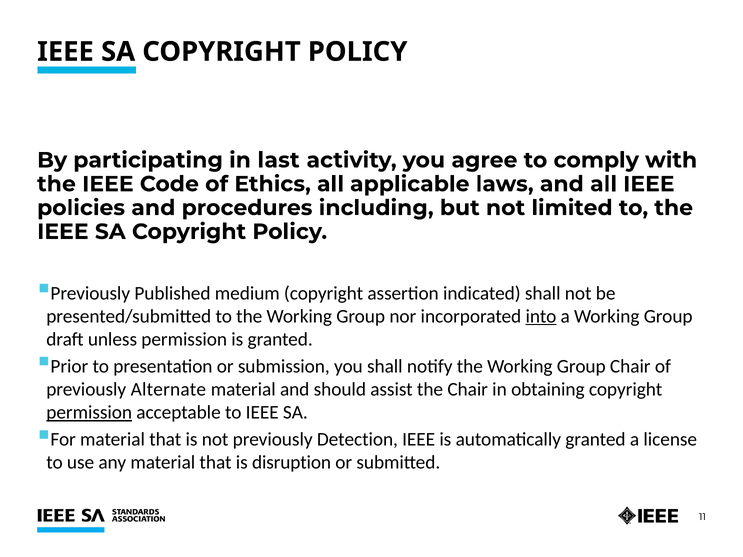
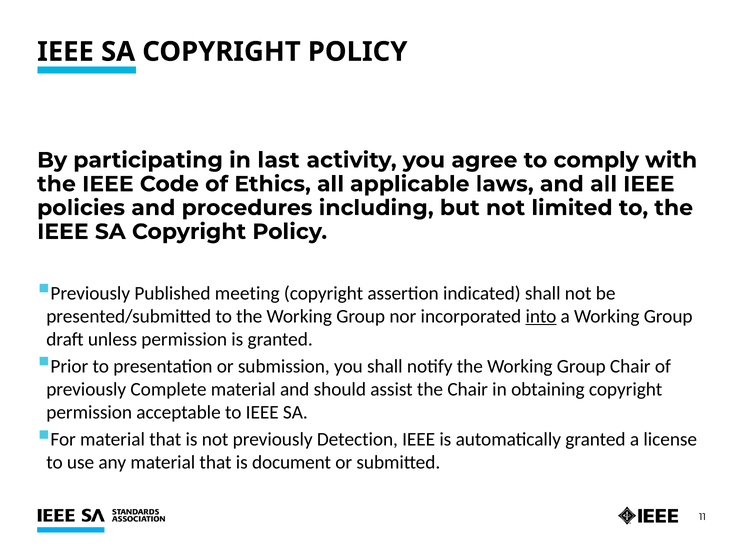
medium: medium -> meeting
Alternate: Alternate -> Complete
permission at (89, 413) underline: present -> none
disruption: disruption -> document
